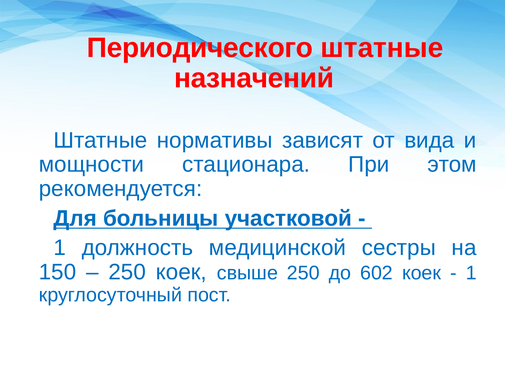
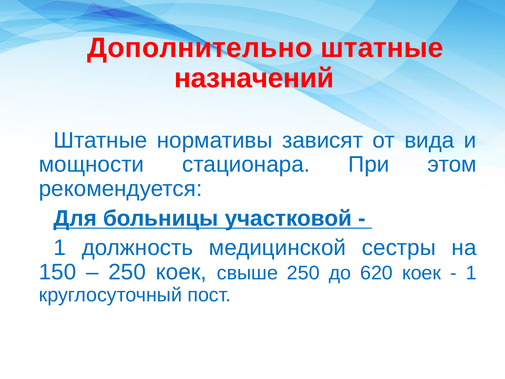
Периодического: Периодического -> Дополнительно
602: 602 -> 620
